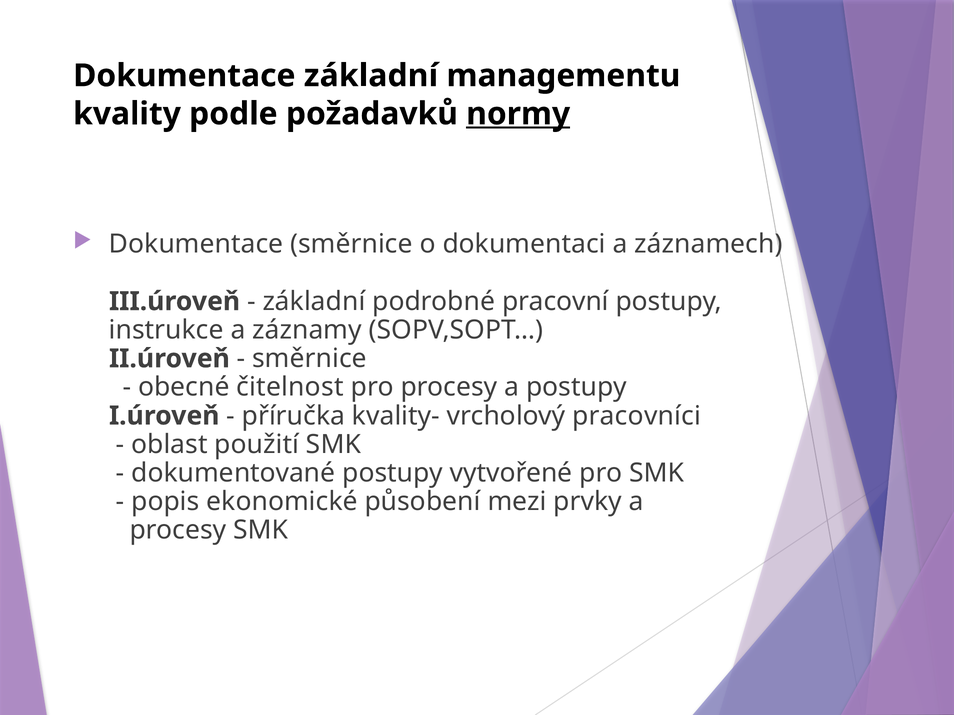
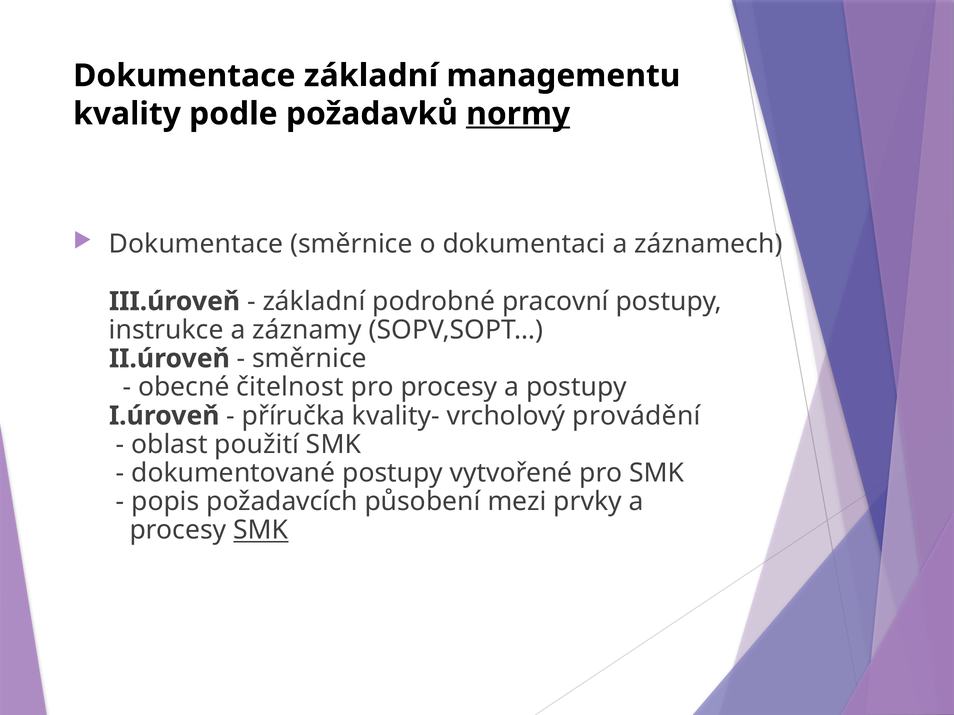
pracovníci: pracovníci -> provádění
ekonomické: ekonomické -> požadavcích
SMK at (261, 531) underline: none -> present
